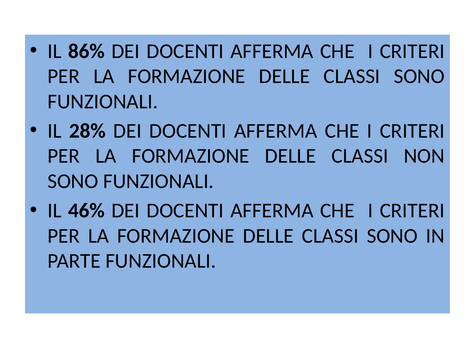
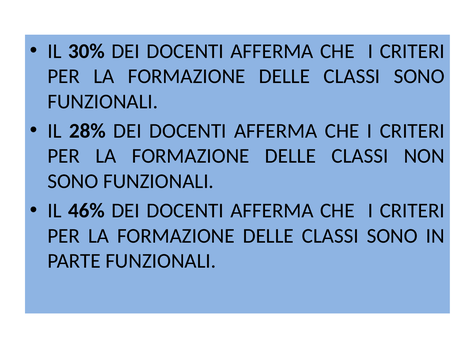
86%: 86% -> 30%
